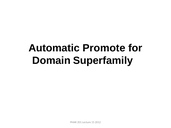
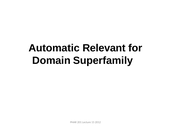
Promote: Promote -> Relevant
